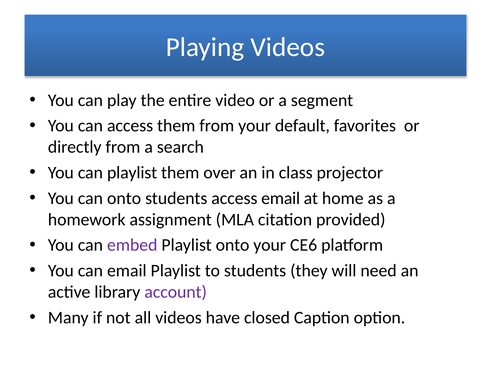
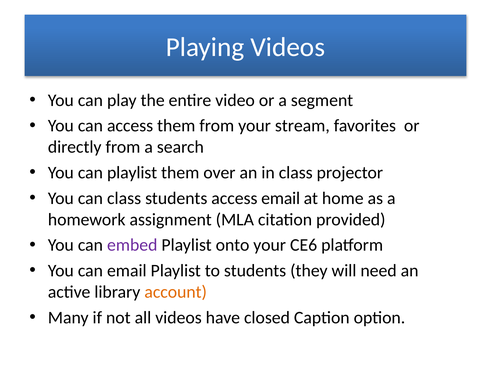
default: default -> stream
can onto: onto -> class
account colour: purple -> orange
